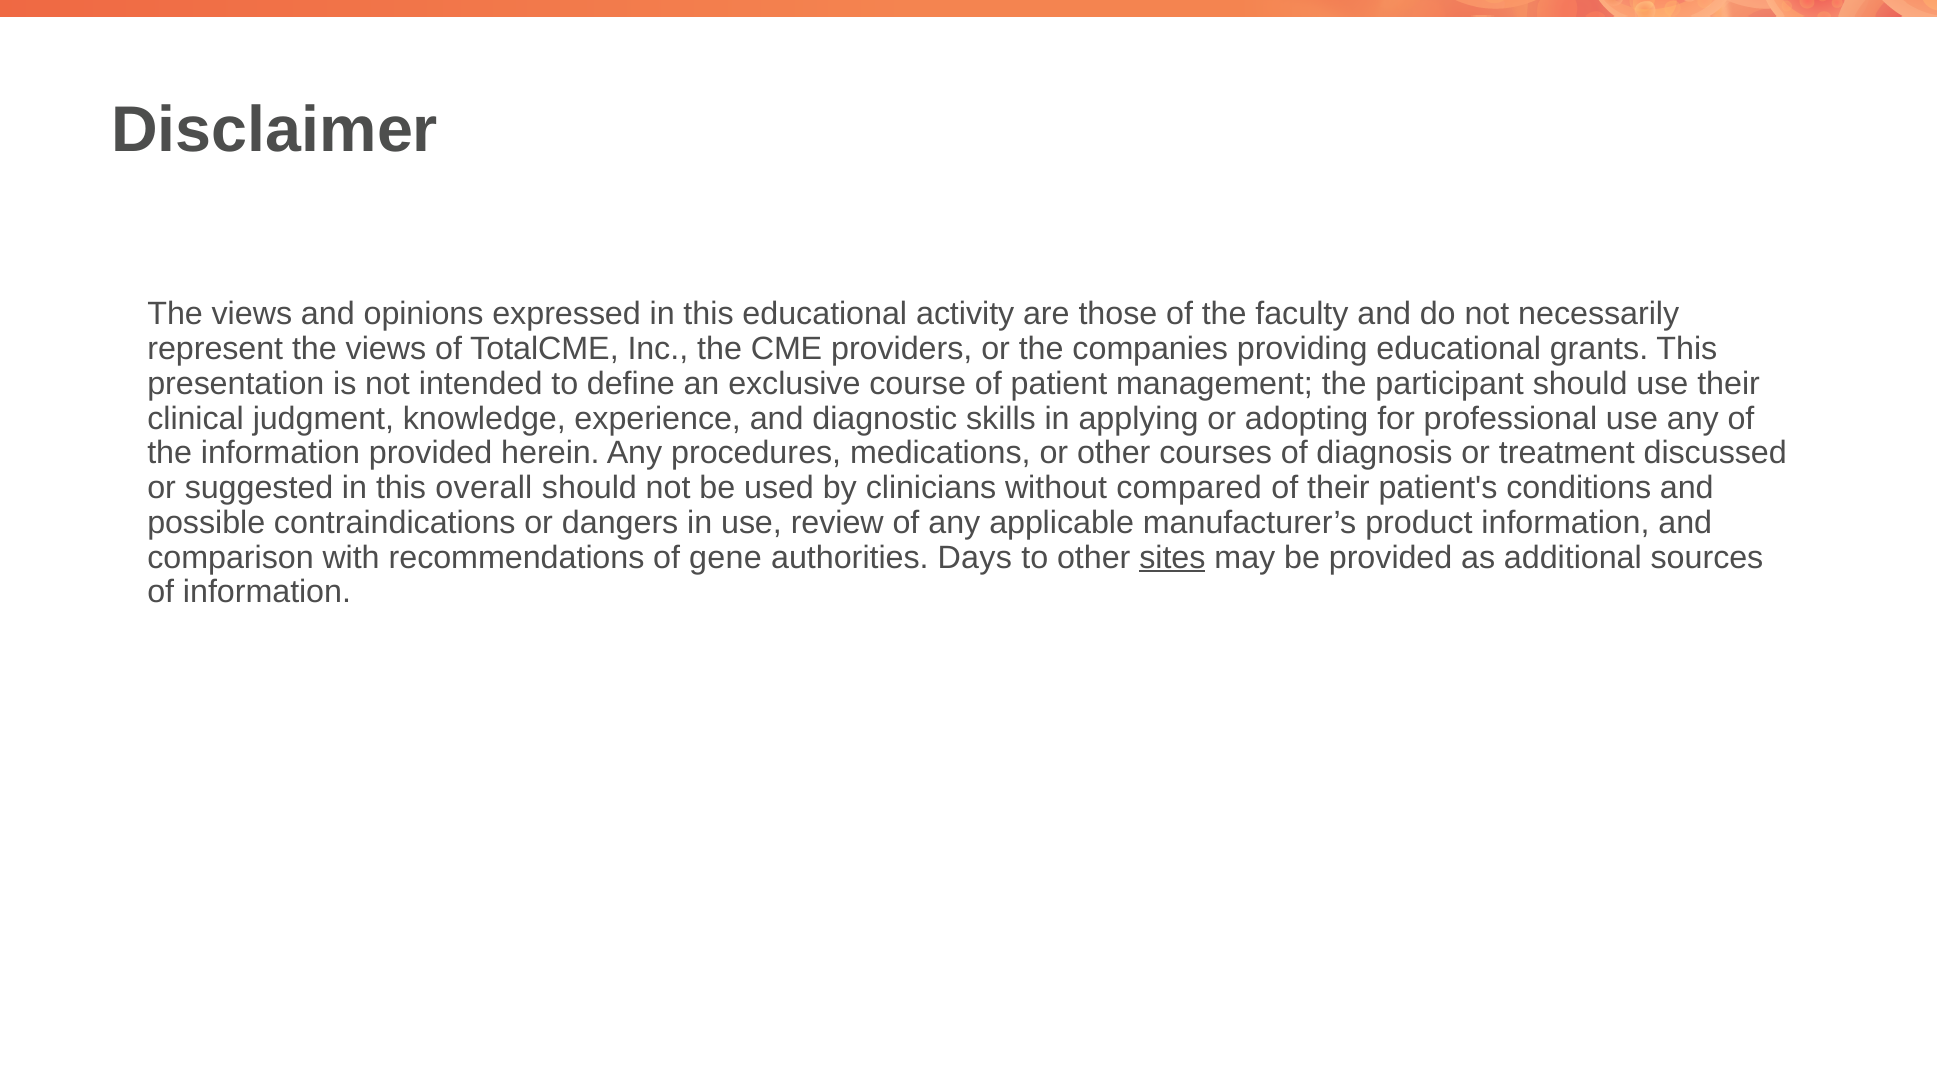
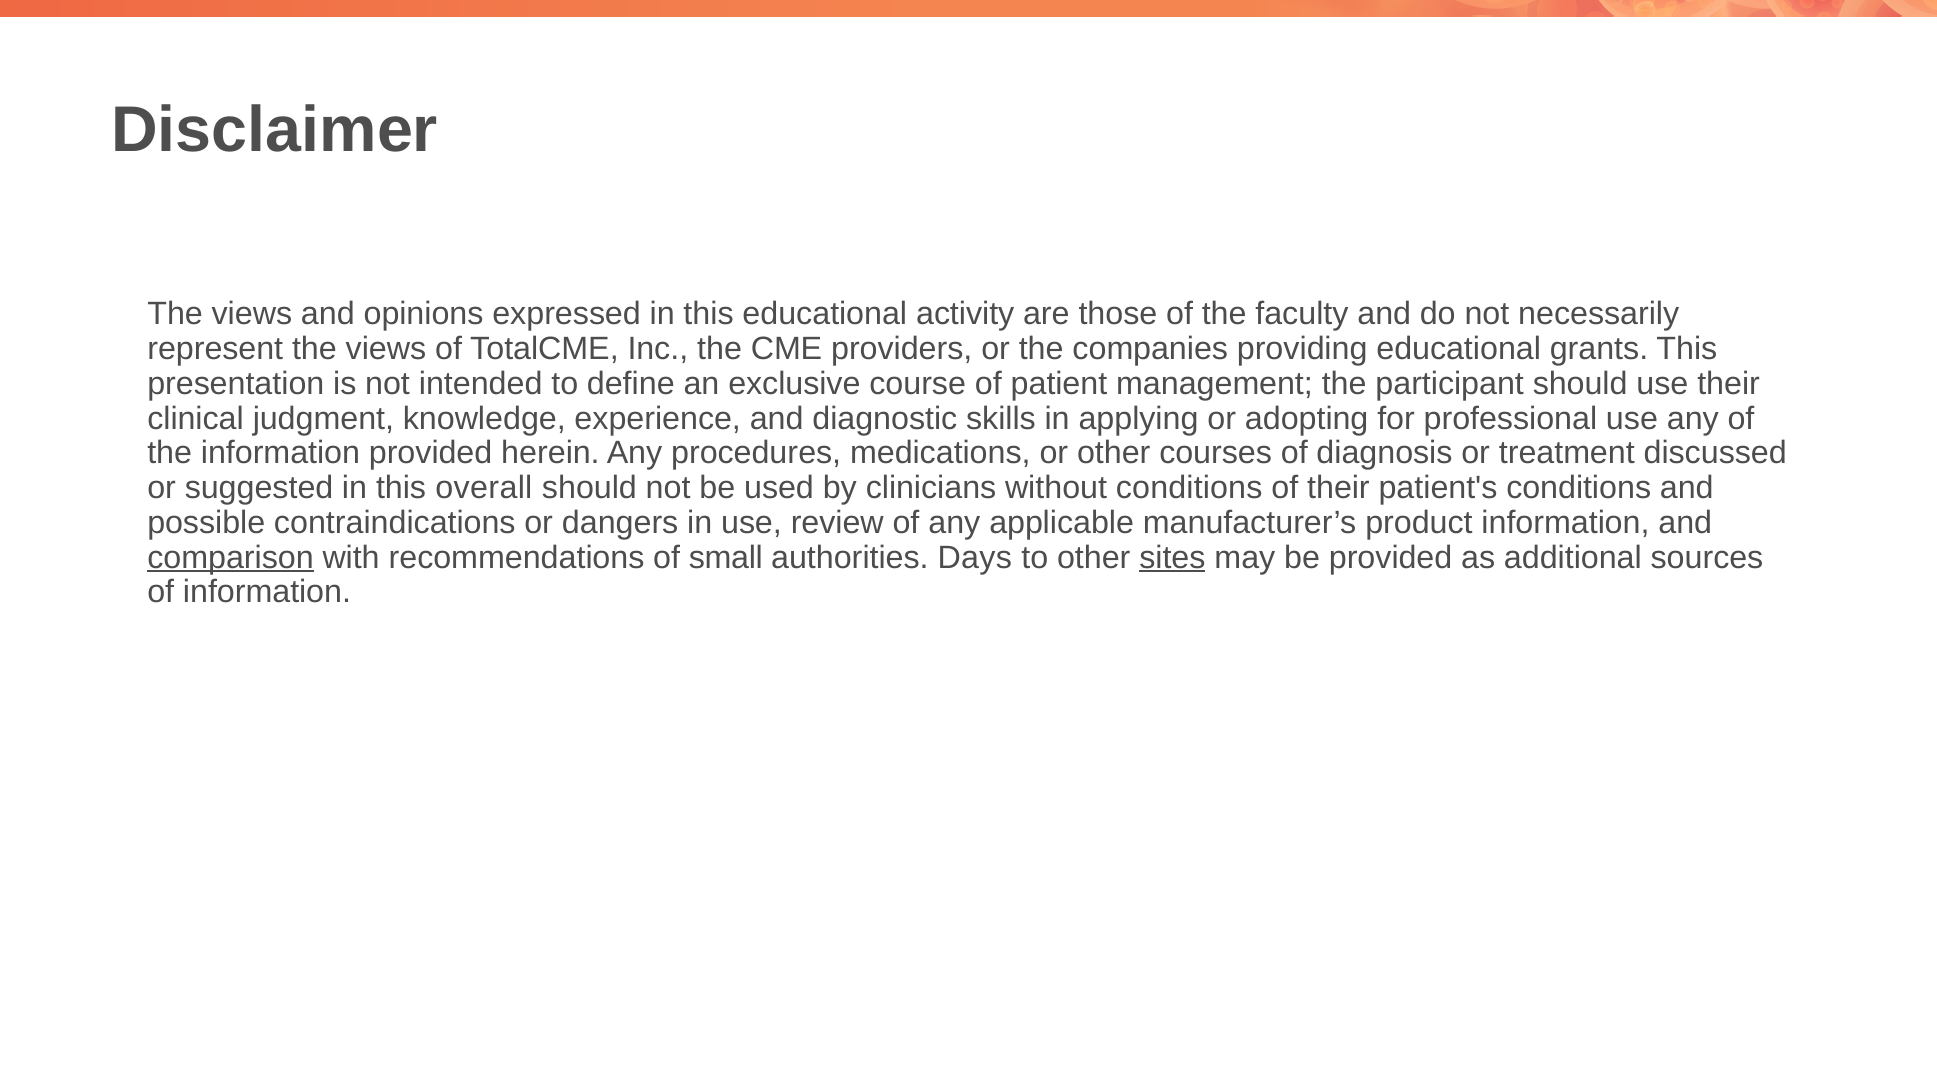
without compared: compared -> conditions
comparison underline: none -> present
gene: gene -> small
